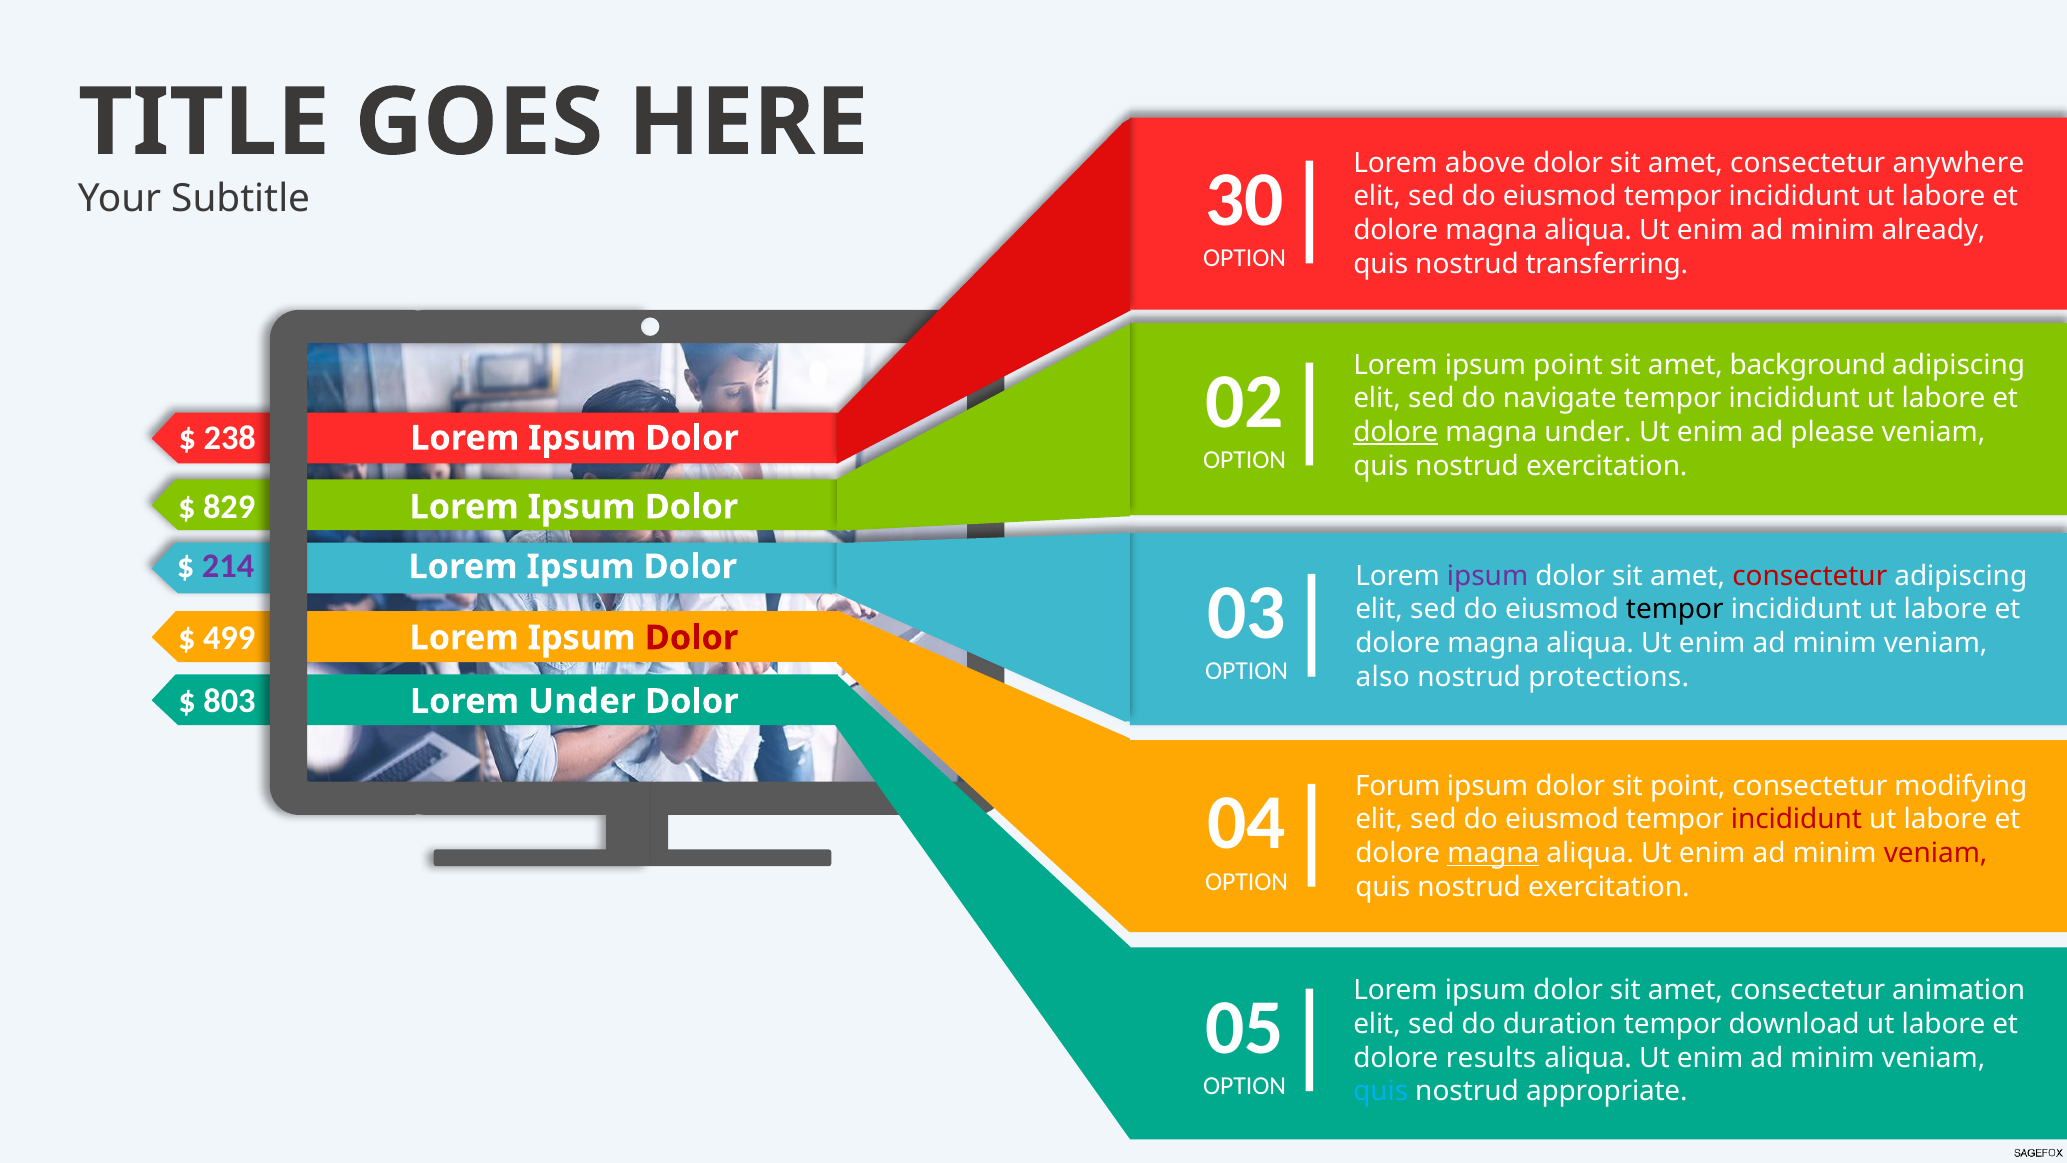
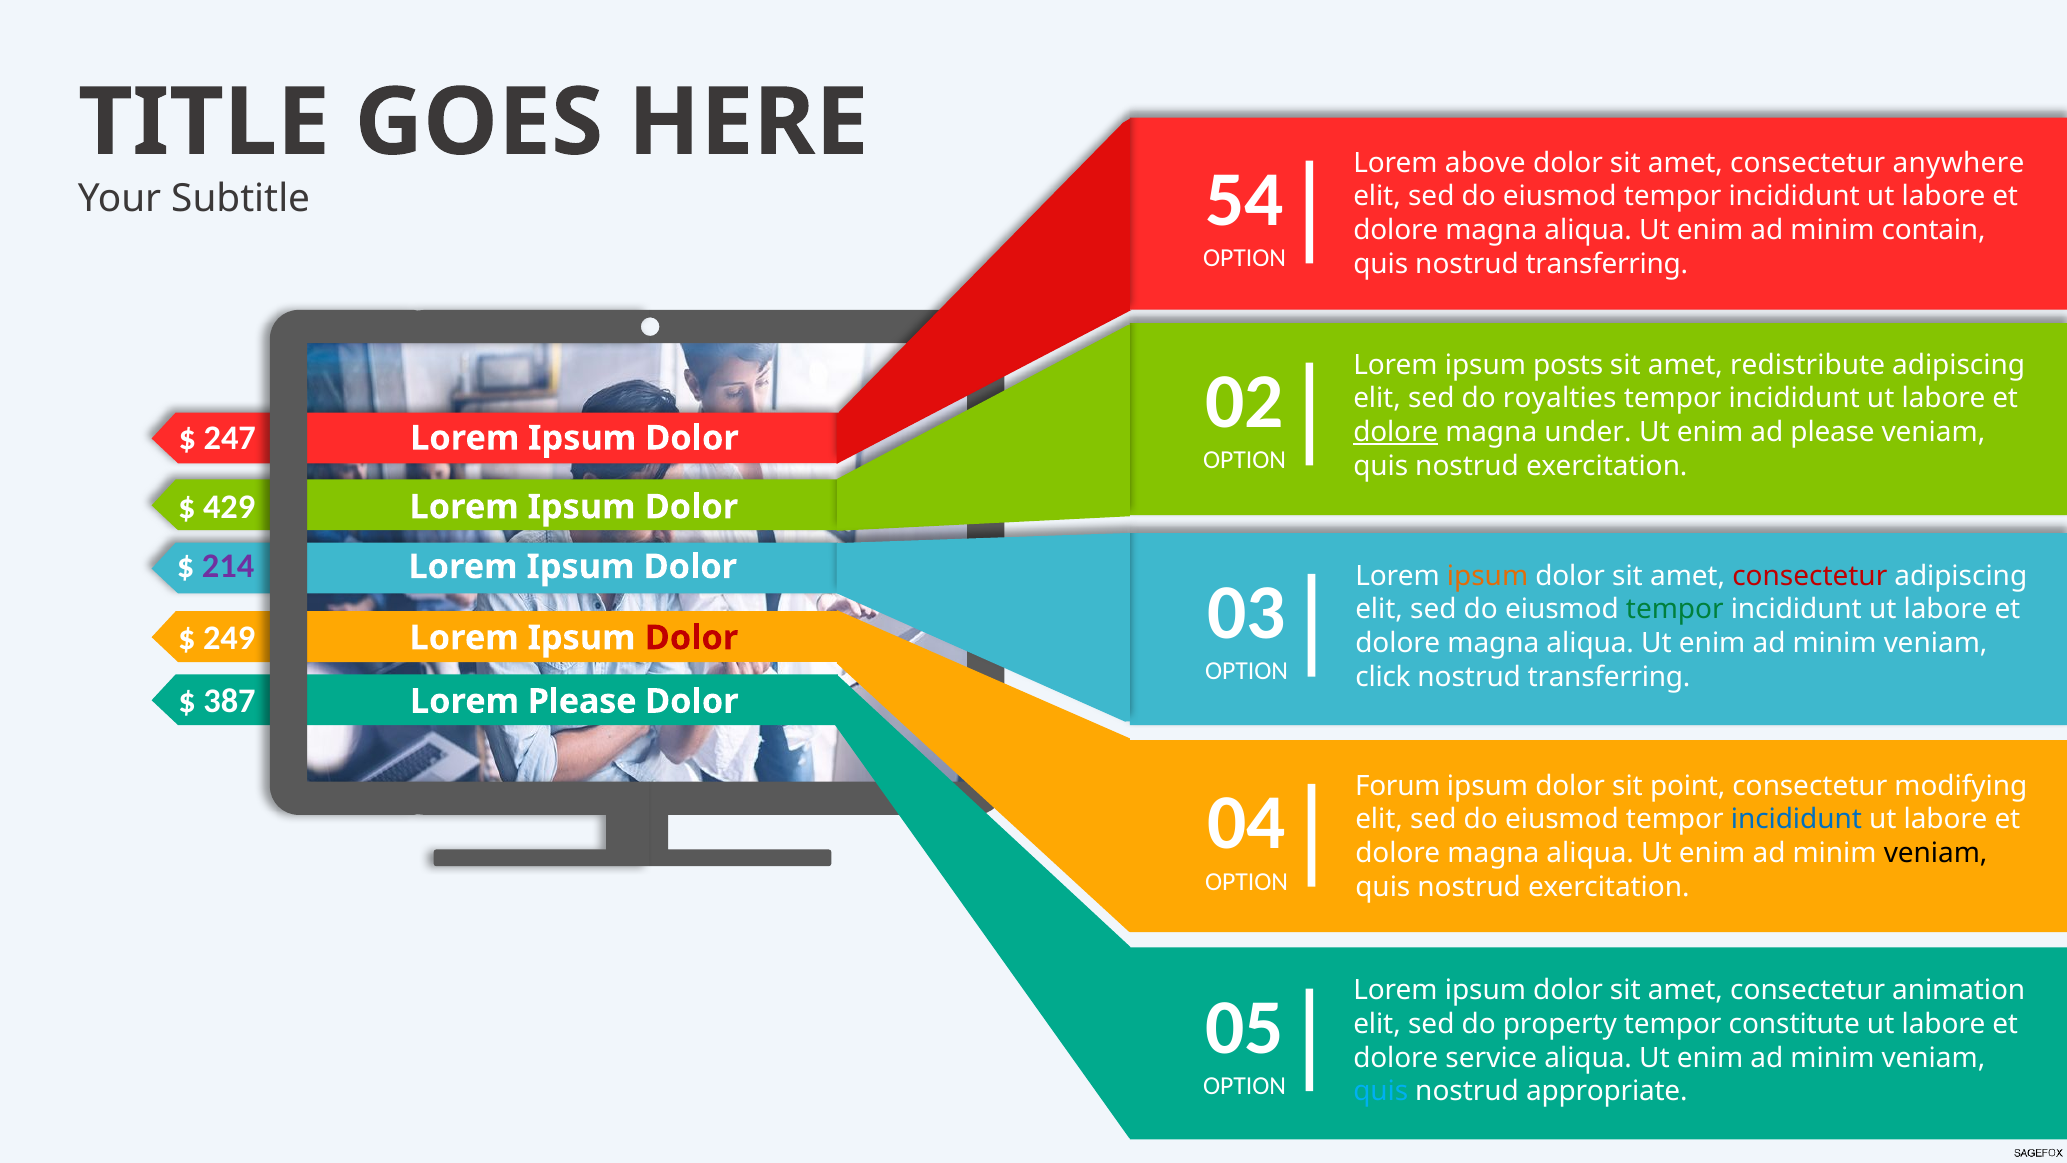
30: 30 -> 54
already: already -> contain
ipsum point: point -> posts
background: background -> redistribute
navigate: navigate -> royalties
238: 238 -> 247
829: 829 -> 429
ipsum at (1488, 576) colour: purple -> orange
tempor at (1675, 610) colour: black -> green
499: 499 -> 249
also: also -> click
protections at (1609, 677): protections -> transferring
803: 803 -> 387
Lorem Under: Under -> Please
incididunt at (1796, 820) colour: red -> blue
magna at (1493, 853) underline: present -> none
veniam at (1936, 853) colour: red -> black
duration: duration -> property
download: download -> constitute
results: results -> service
